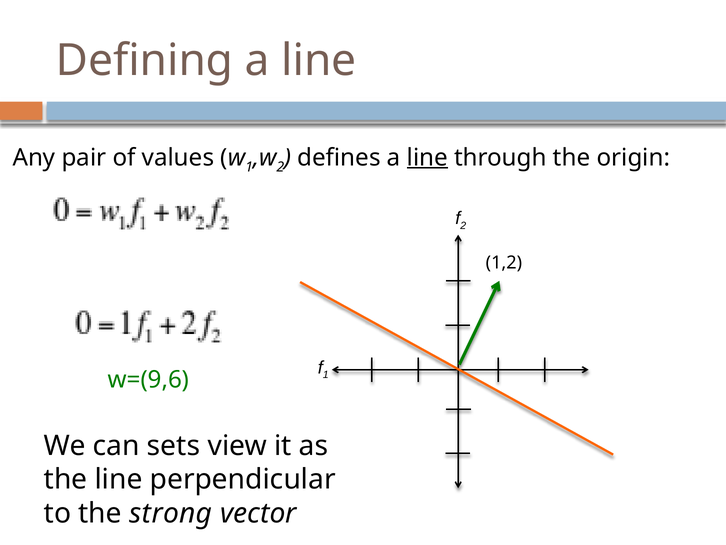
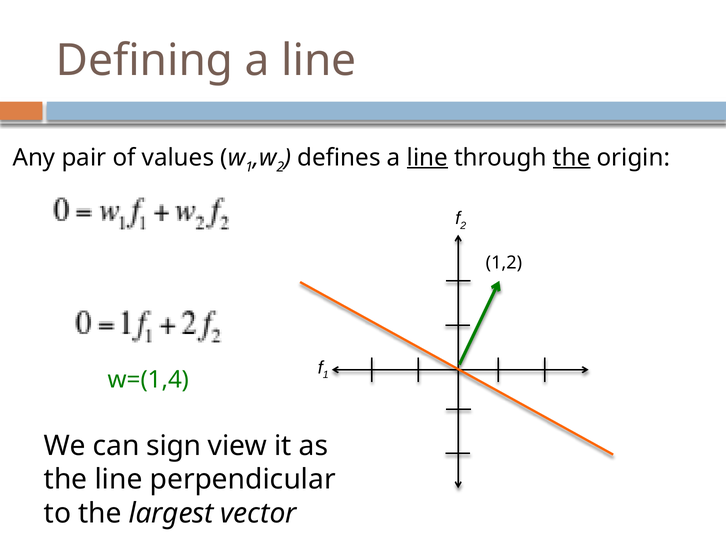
the at (572, 157) underline: none -> present
w=(9,6: w=(9,6 -> w=(1,4
sets: sets -> sign
strong: strong -> largest
